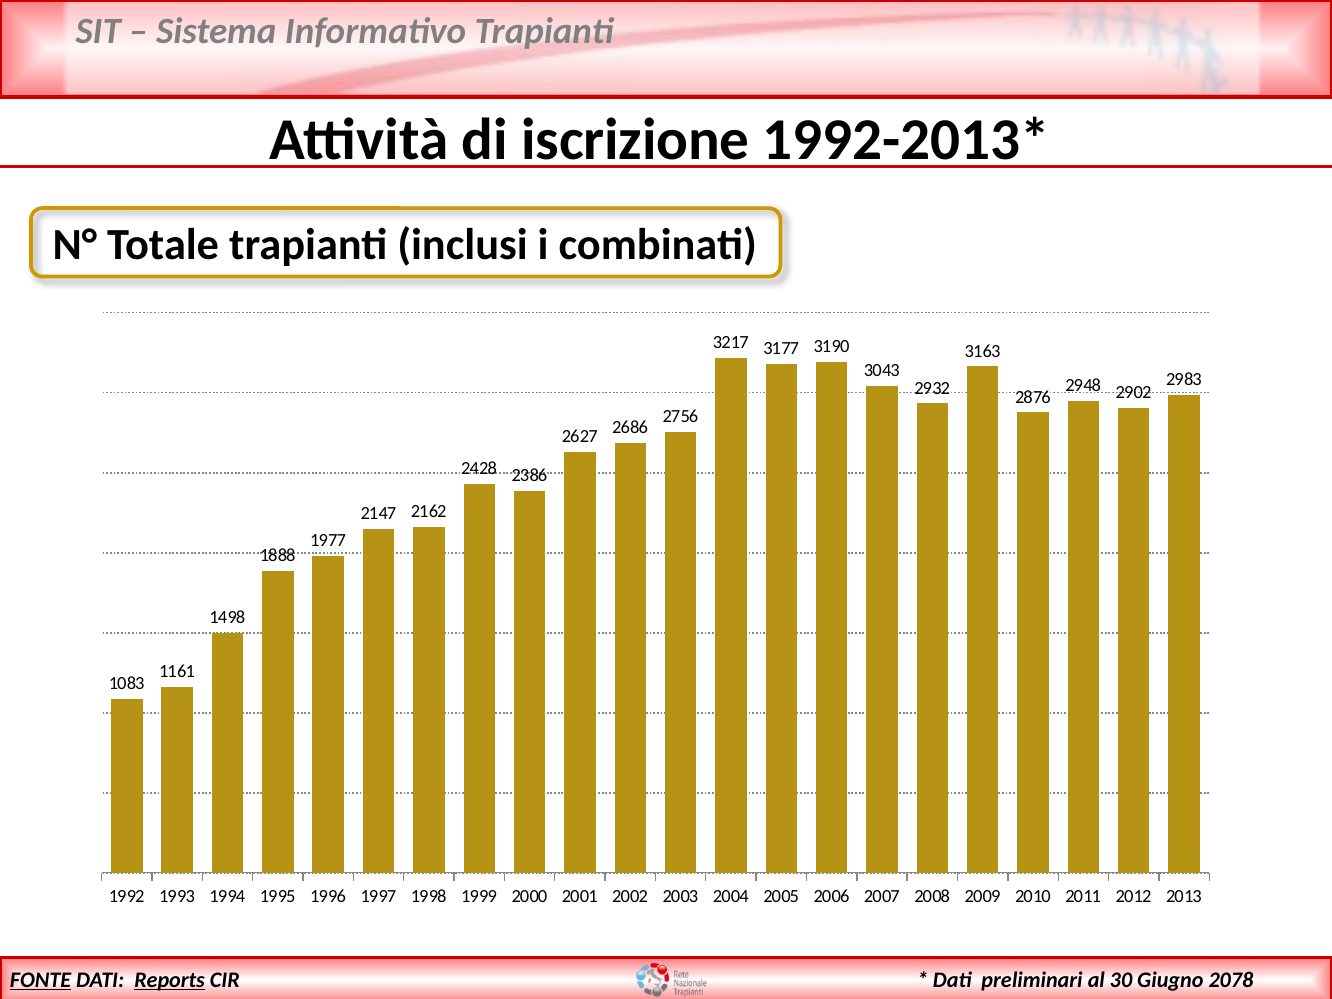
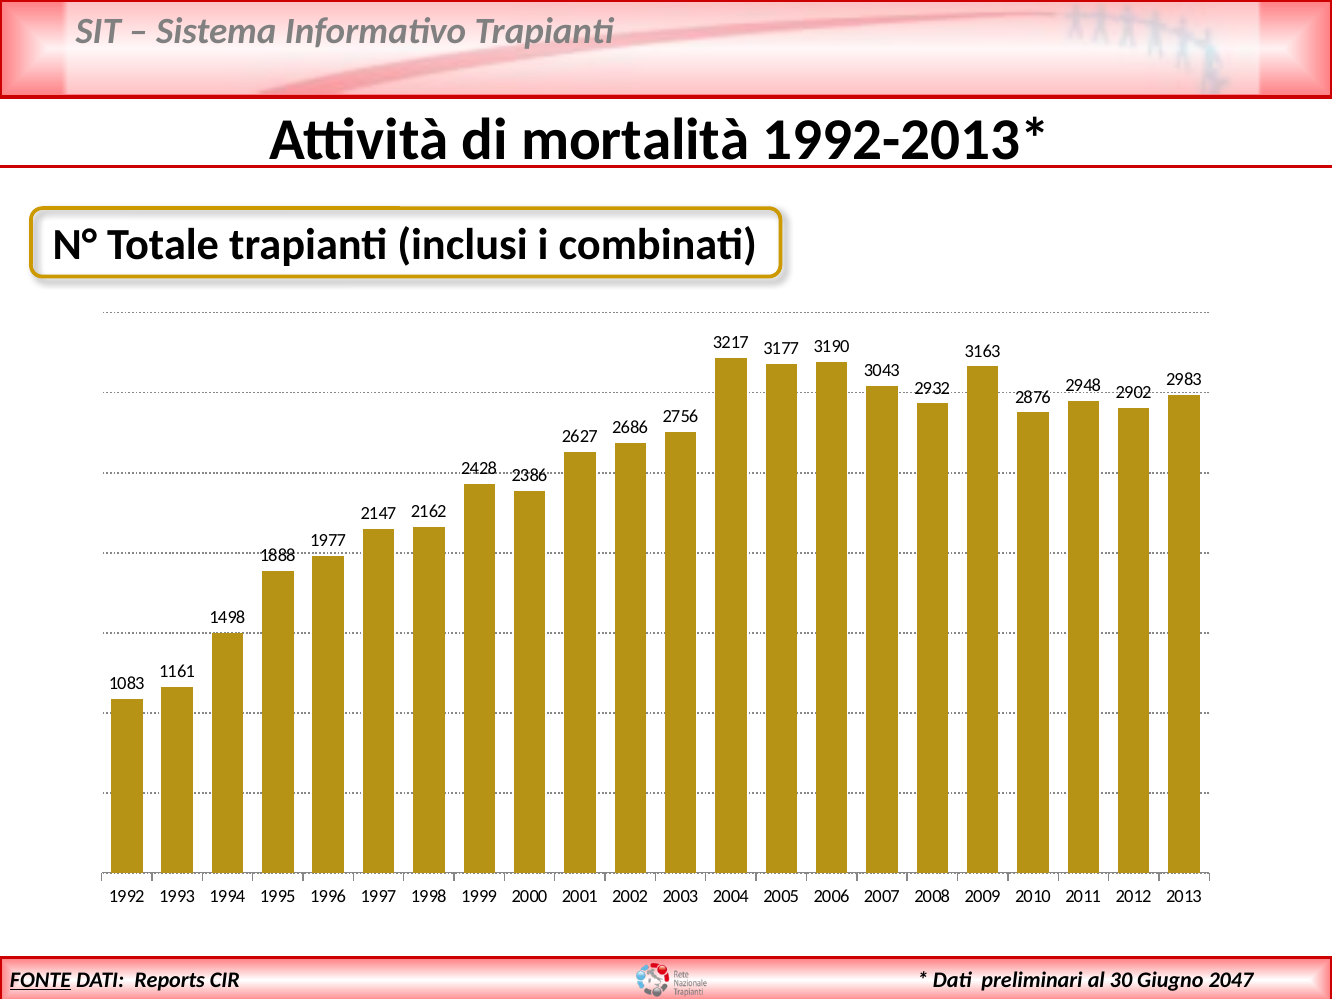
iscrizione: iscrizione -> mortalità
2078: 2078 -> 2047
Reports underline: present -> none
